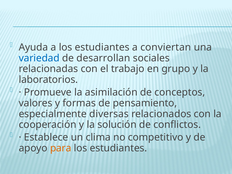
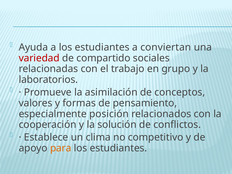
variedad colour: blue -> red
desarrollan: desarrollan -> compartido
diversas: diversas -> posición
